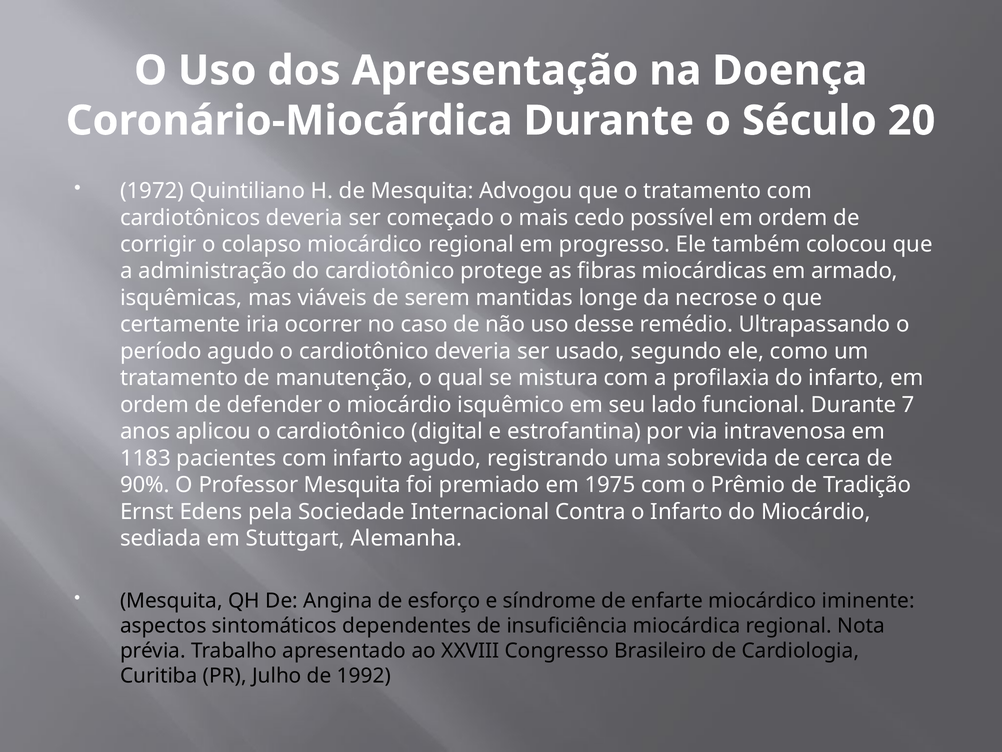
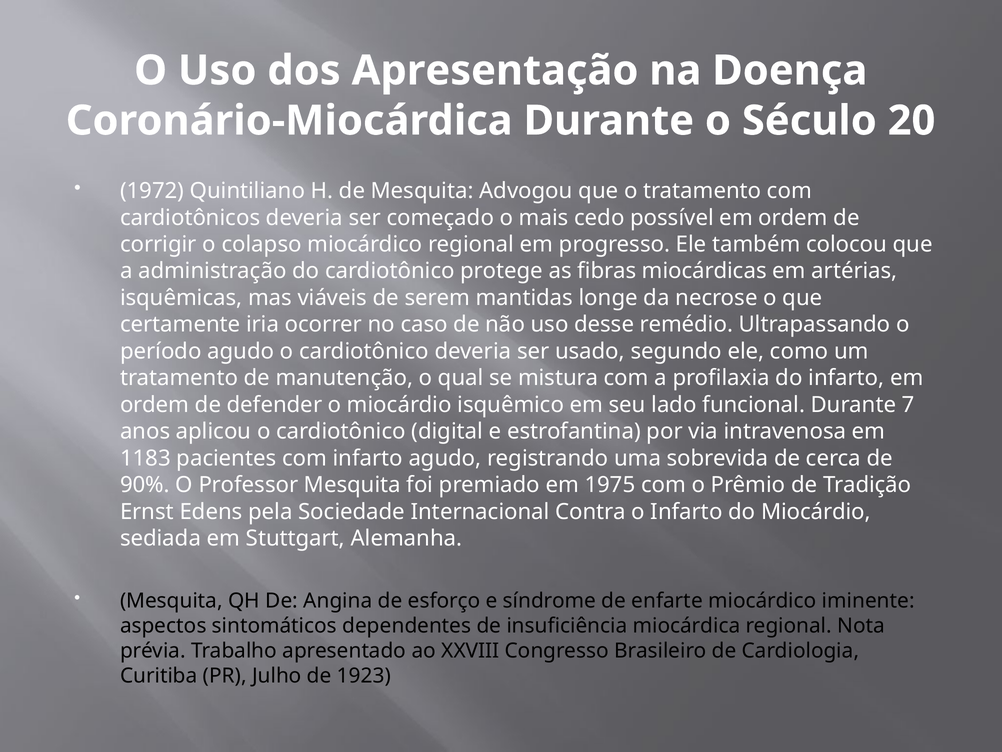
armado: armado -> artérias
1992: 1992 -> 1923
